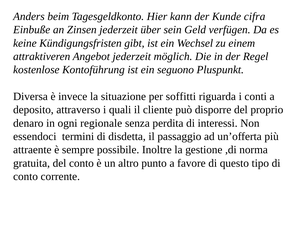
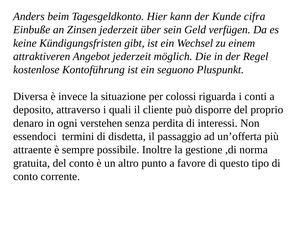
soffitti: soffitti -> colossi
regionale: regionale -> verstehen
